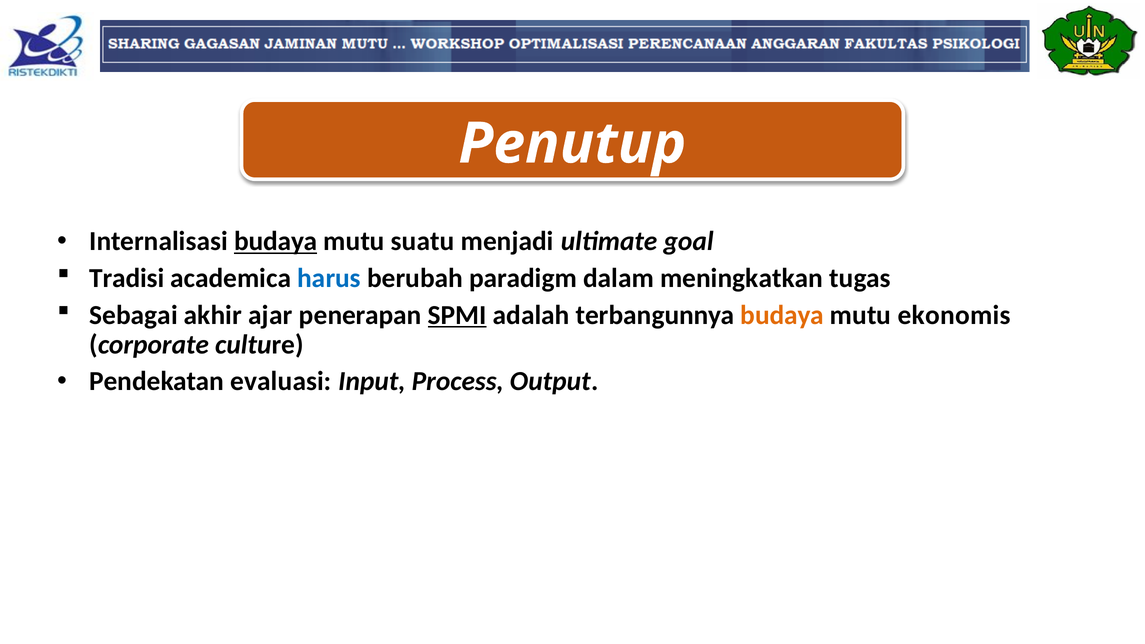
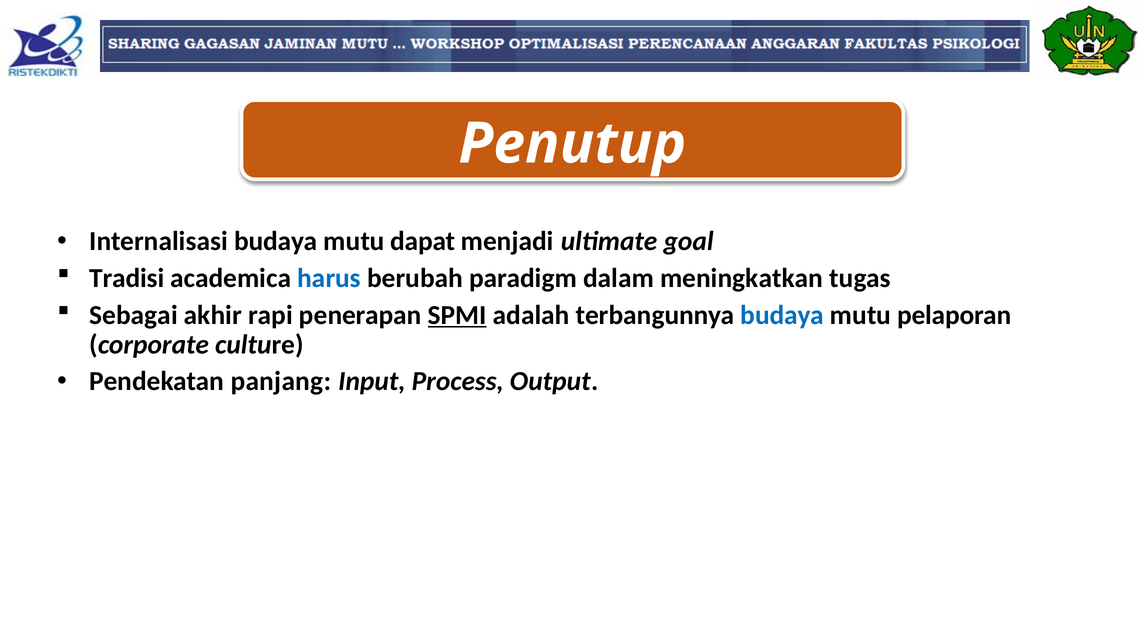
budaya at (276, 241) underline: present -> none
suatu: suatu -> dapat
ajar: ajar -> rapi
budaya at (782, 315) colour: orange -> blue
ekonomis: ekonomis -> pelaporan
evaluasi: evaluasi -> panjang
